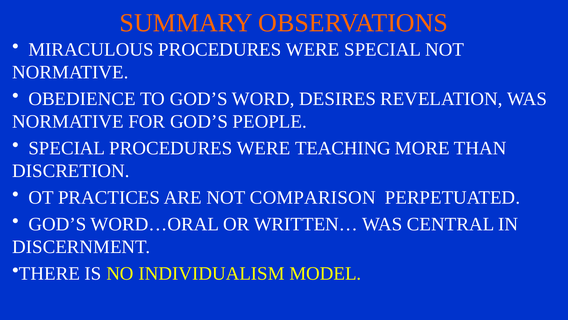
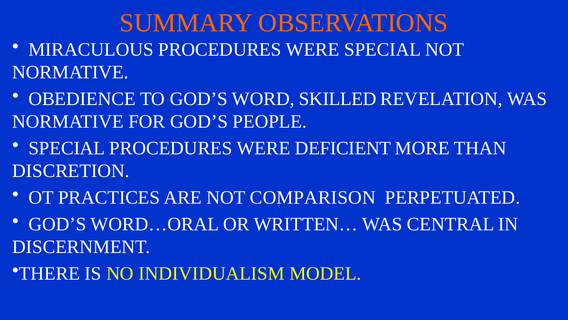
DESIRES: DESIRES -> SKILLED
TEACHING: TEACHING -> DEFICIENT
